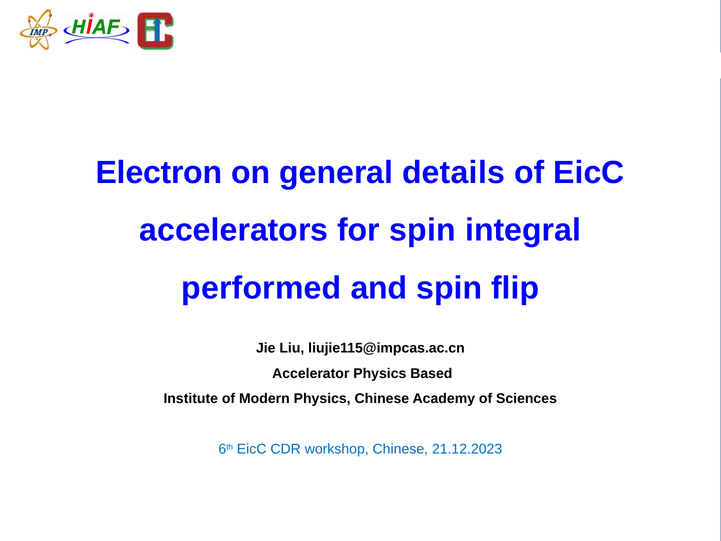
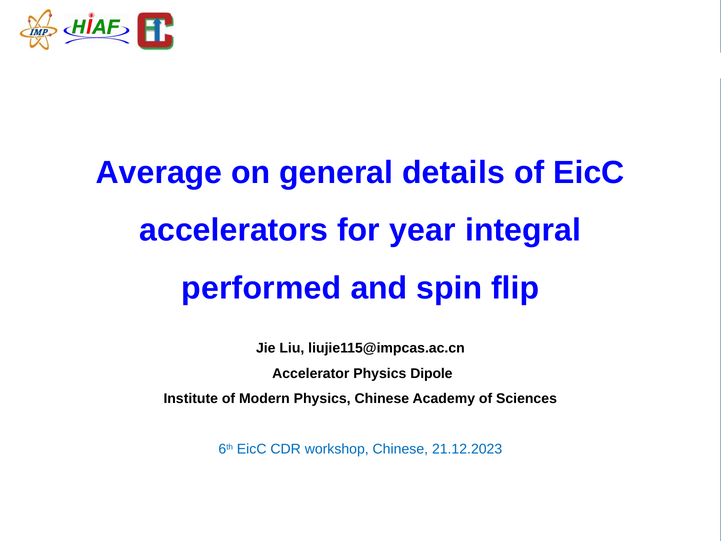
Electron: Electron -> Average
for spin: spin -> year
Based: Based -> Dipole
